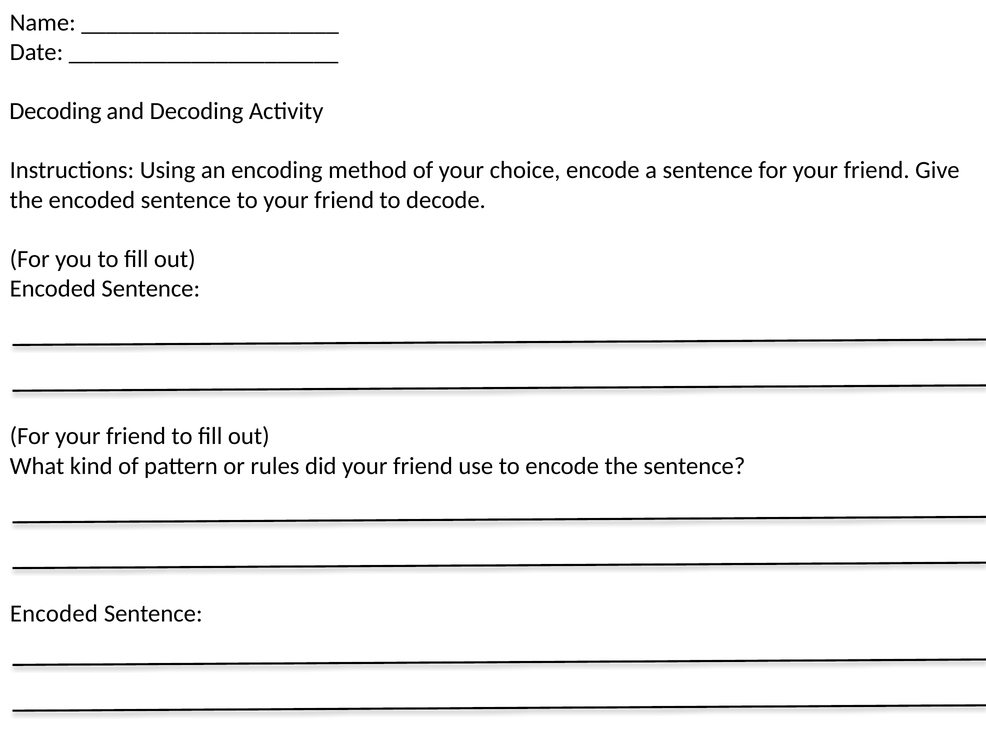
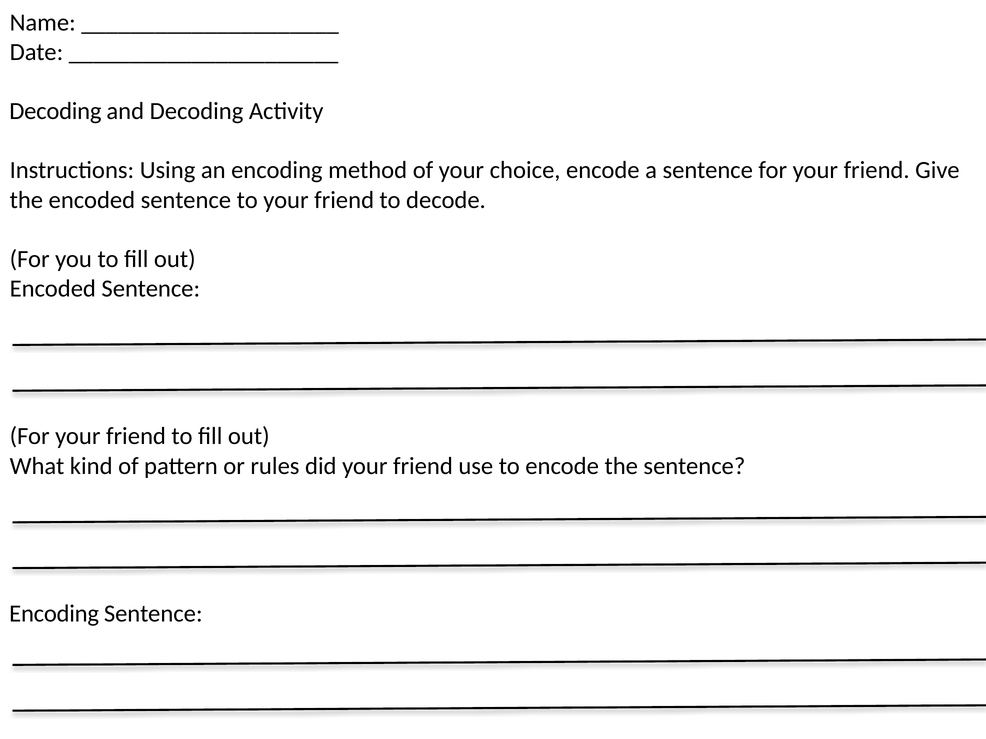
Encoded at (54, 614): Encoded -> Encoding
